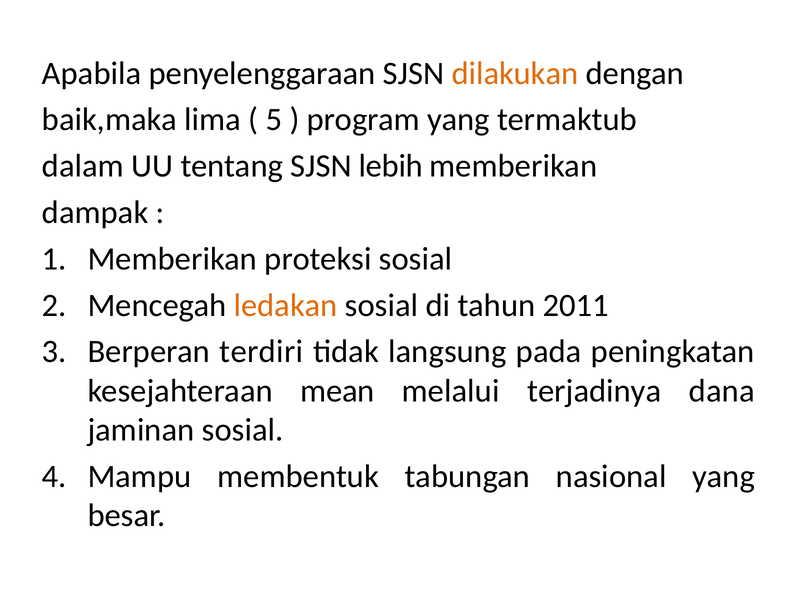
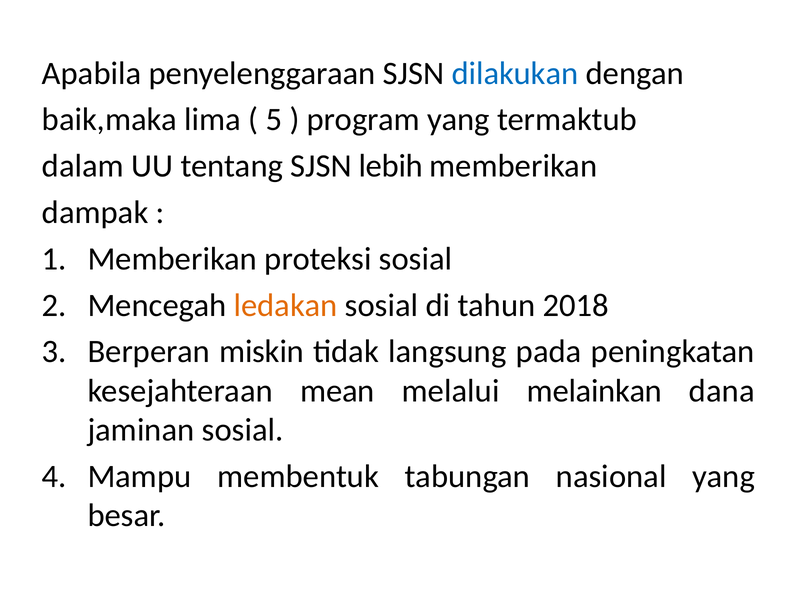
dilakukan colour: orange -> blue
2011: 2011 -> 2018
terdiri: terdiri -> miskin
terjadinya: terjadinya -> melainkan
